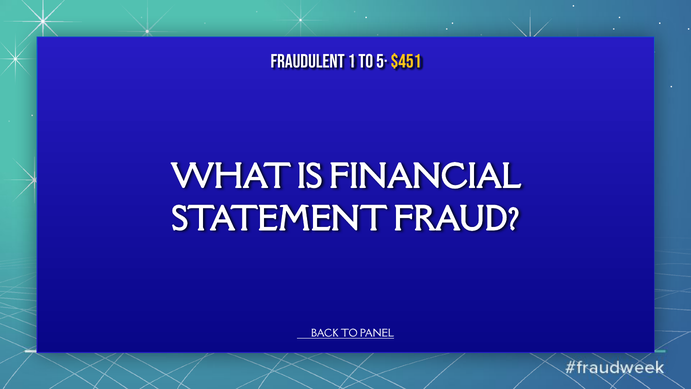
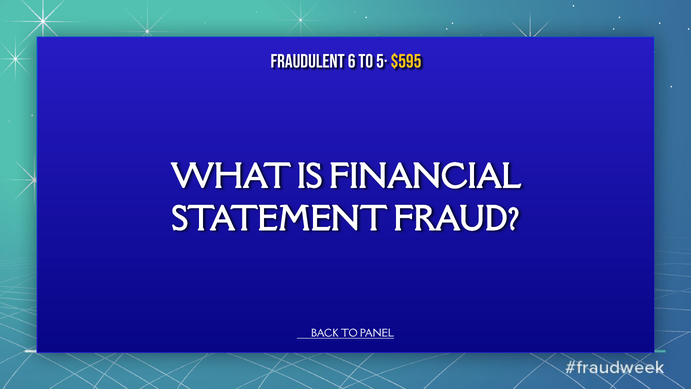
1: 1 -> 6
$451: $451 -> $595
